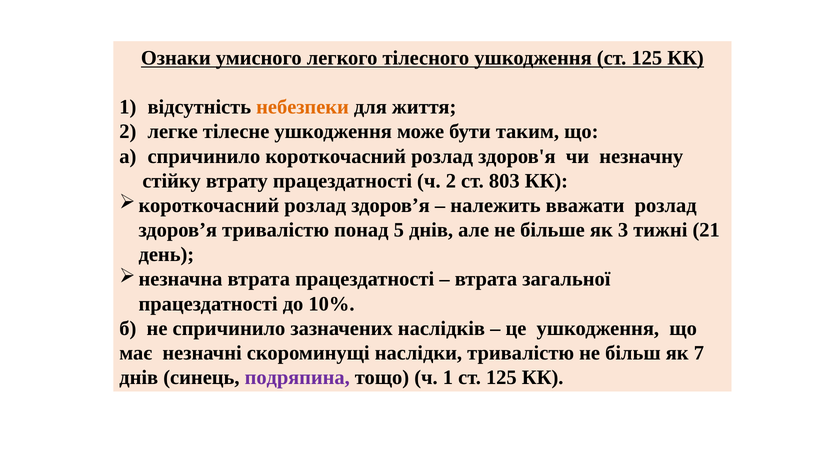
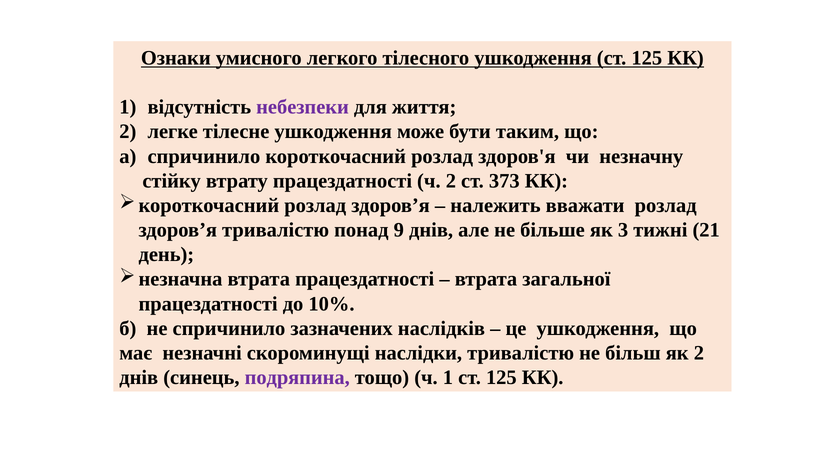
небезпеки colour: orange -> purple
803: 803 -> 373
5: 5 -> 9
як 7: 7 -> 2
